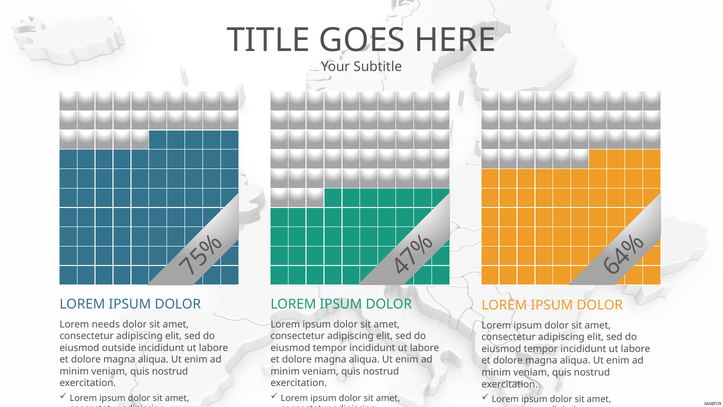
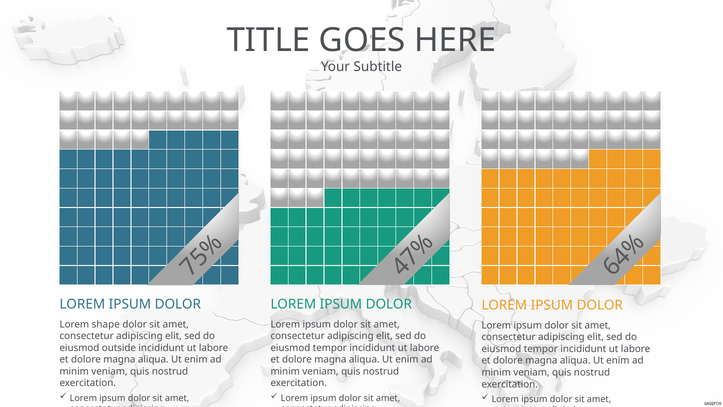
needs: needs -> shape
